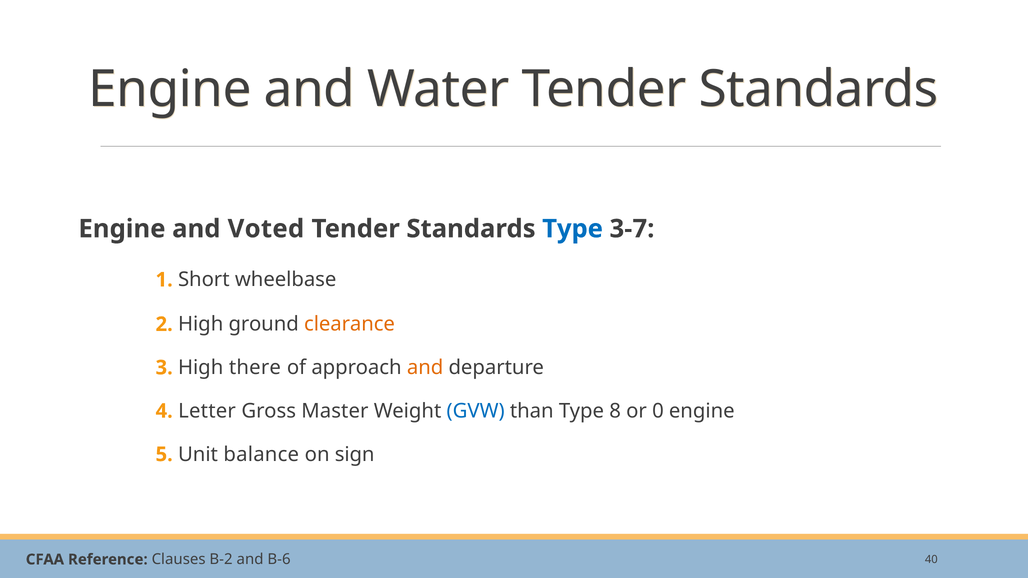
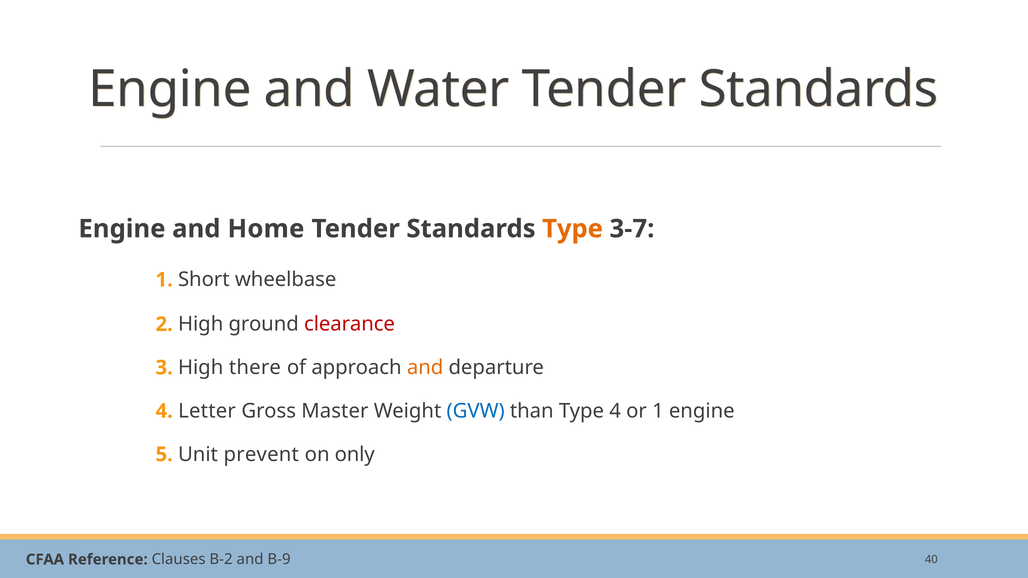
Voted: Voted -> Home
Type at (573, 229) colour: blue -> orange
clearance colour: orange -> red
Type 8: 8 -> 4
or 0: 0 -> 1
balance: balance -> prevent
sign: sign -> only
B-6: B-6 -> B-9
